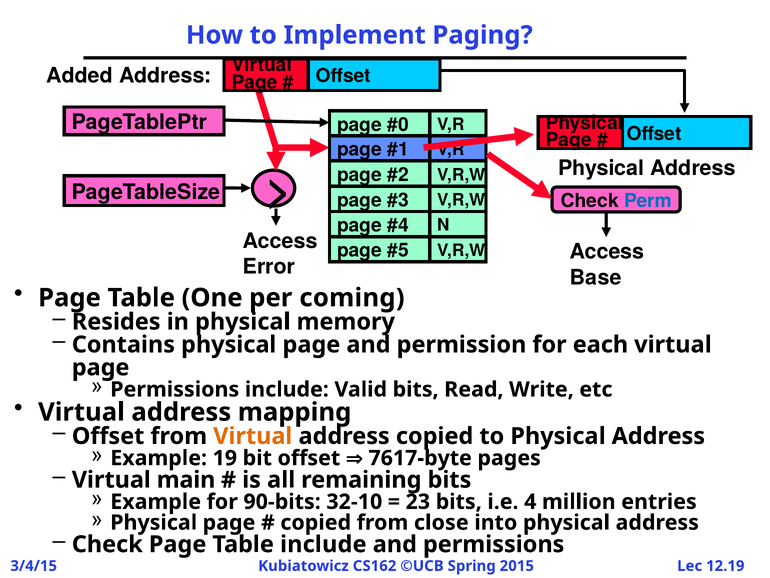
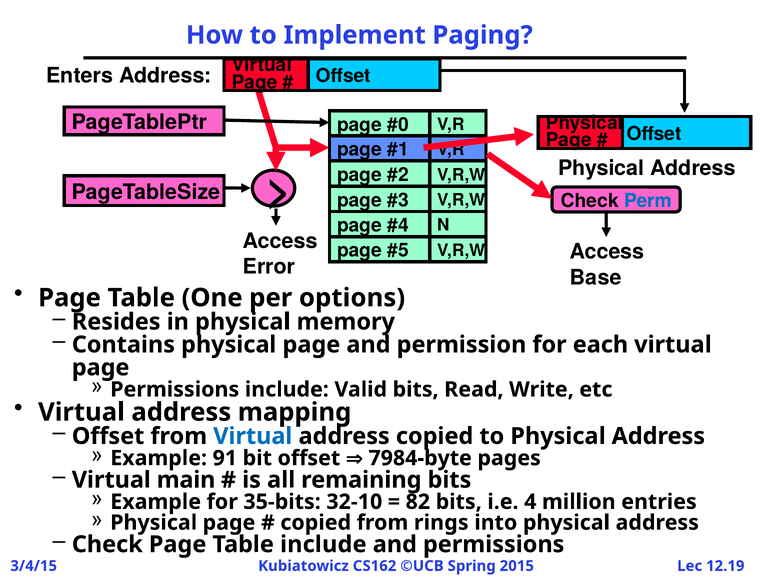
Added: Added -> Enters
coming: coming -> options
Virtual at (253, 436) colour: orange -> blue
19: 19 -> 91
7617-byte: 7617-byte -> 7984-byte
90-bits: 90-bits -> 35-bits
23: 23 -> 82
close: close -> rings
